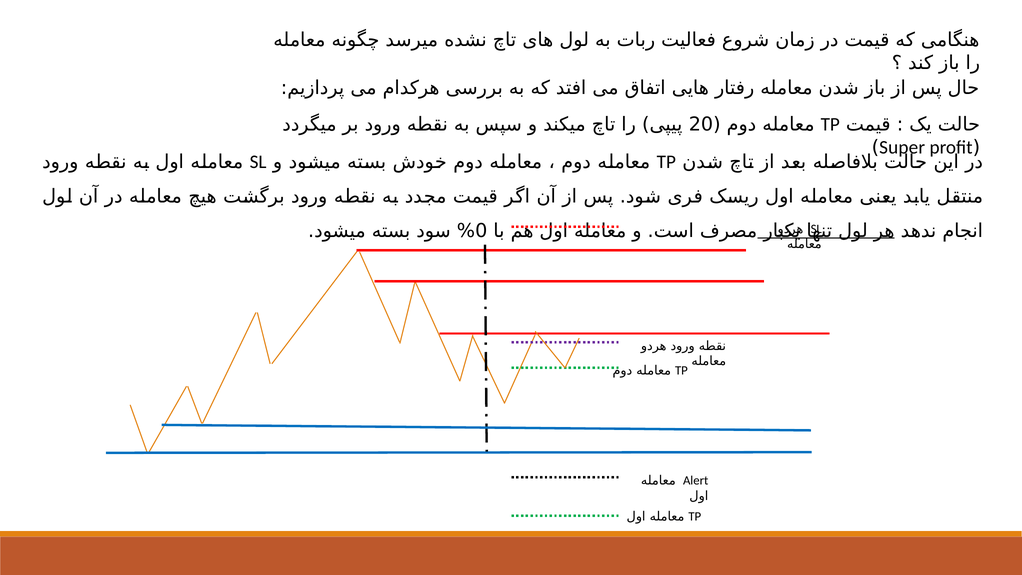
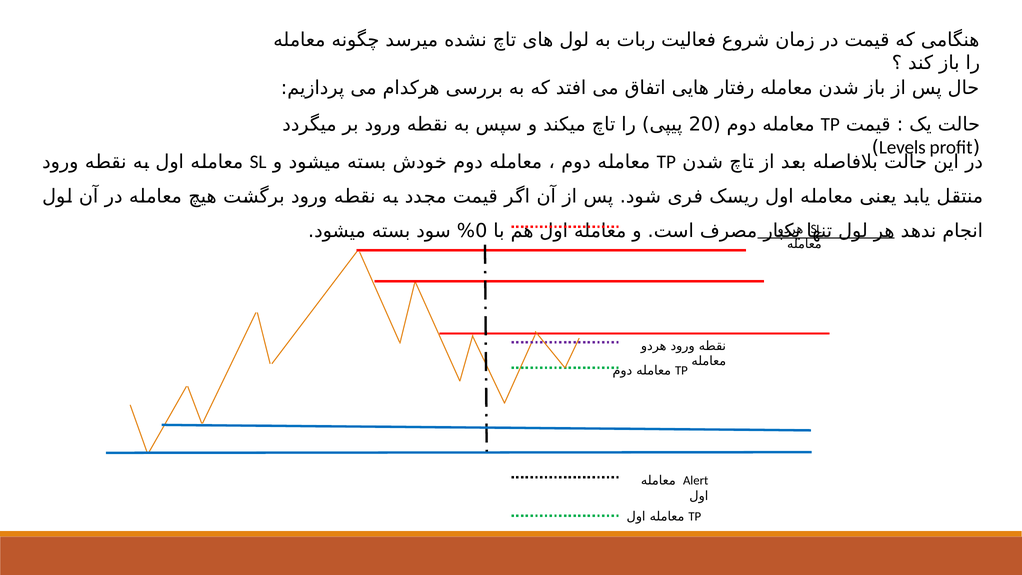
Super: Super -> Levels
